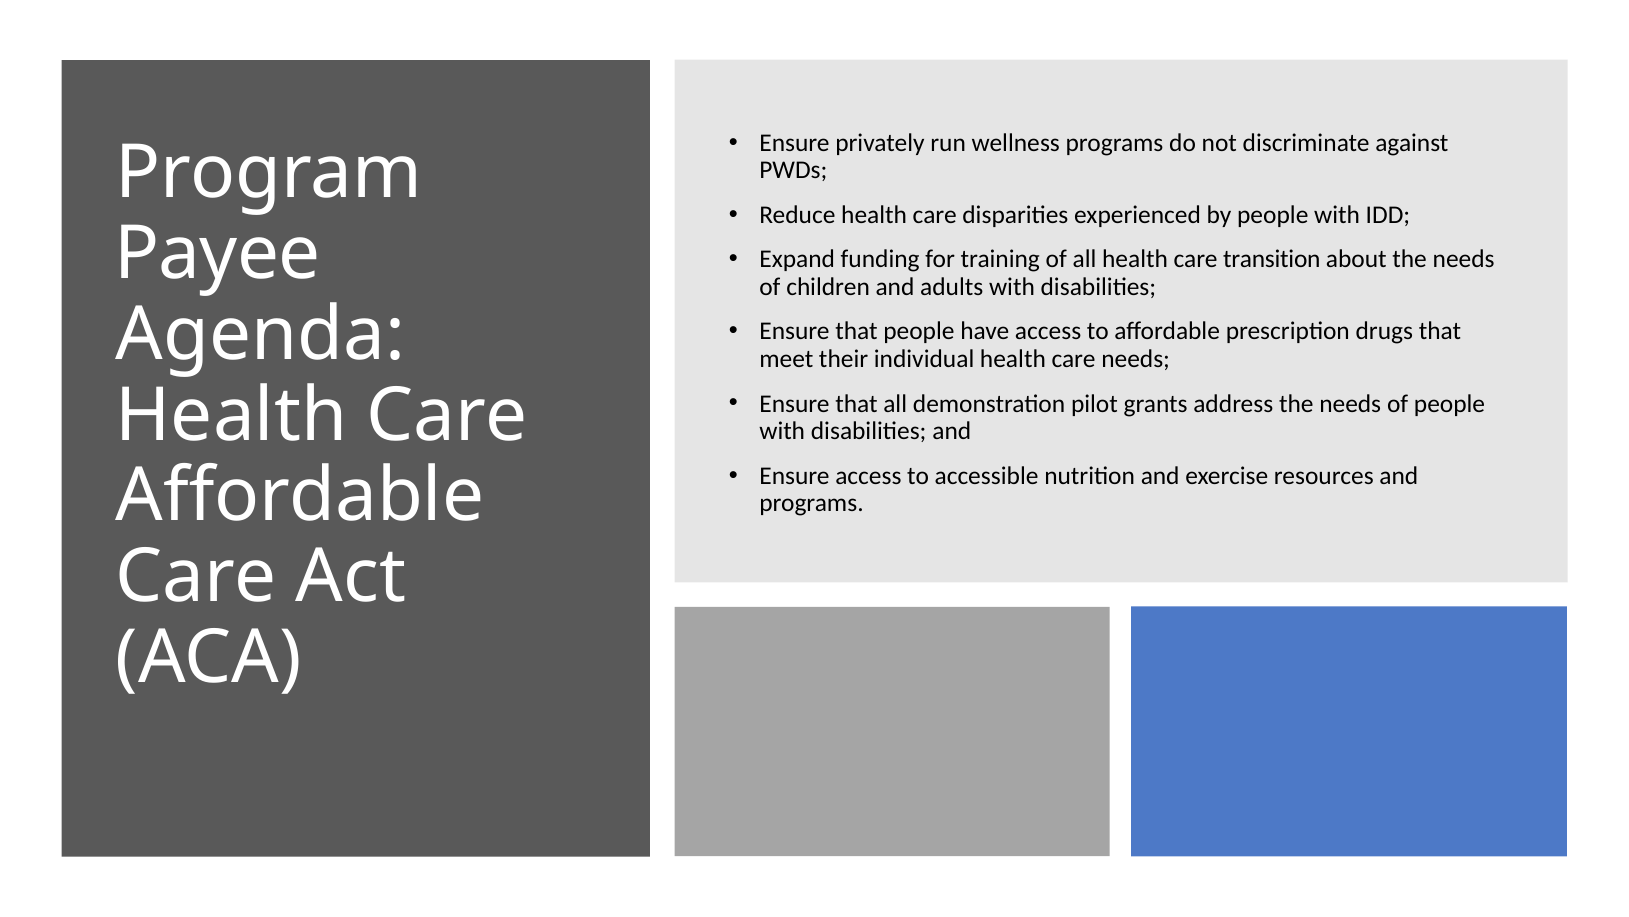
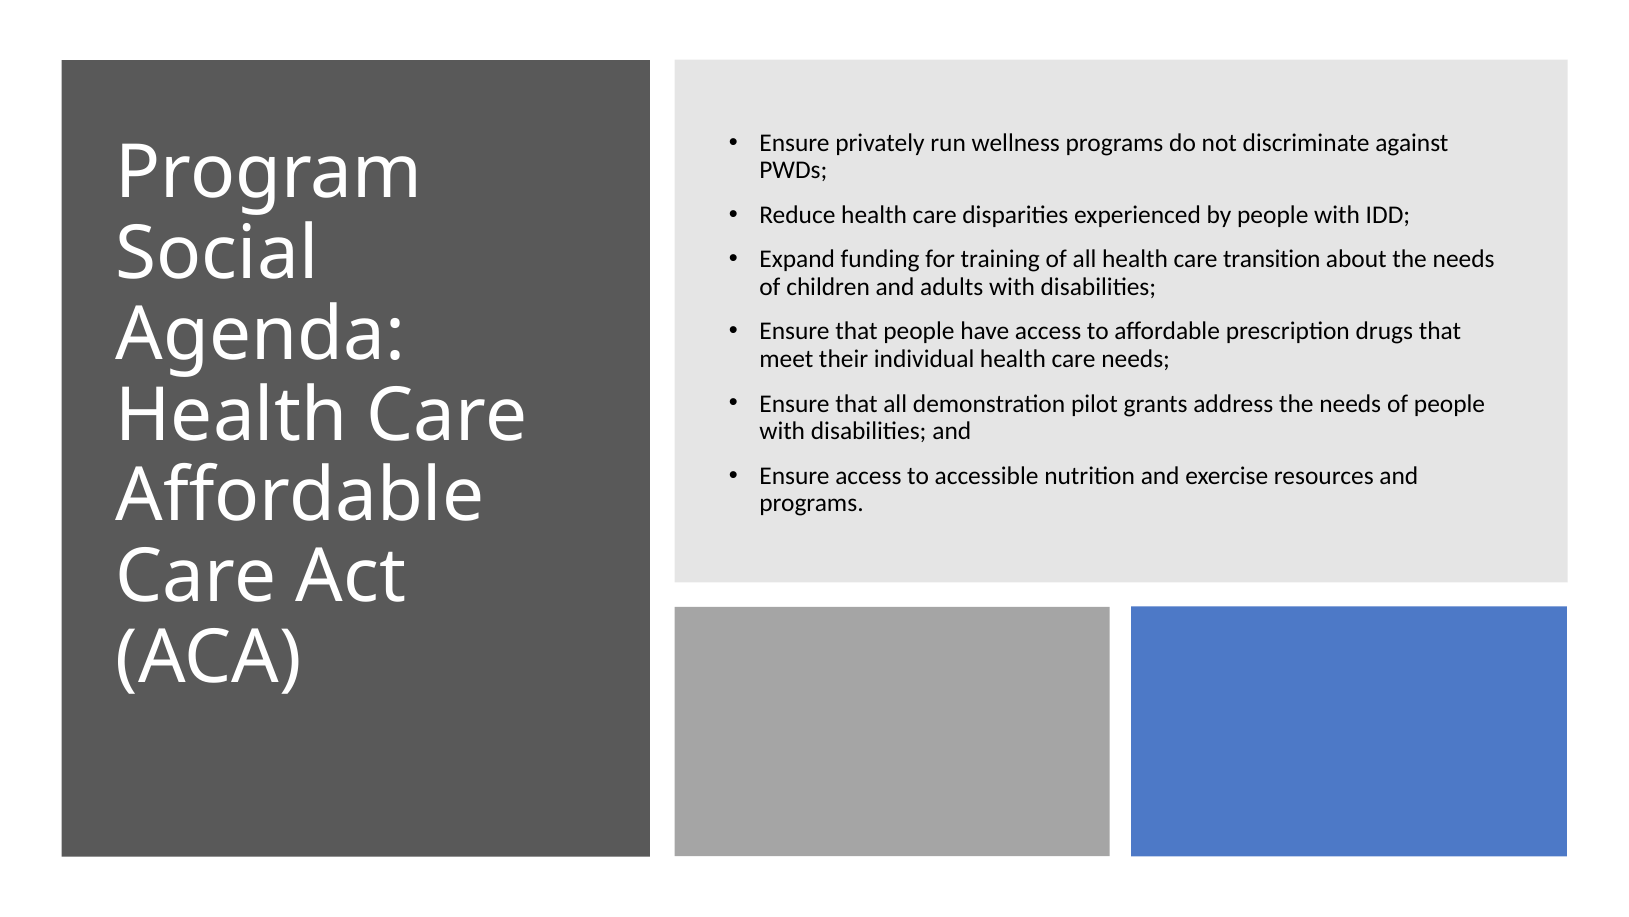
Payee: Payee -> Social
